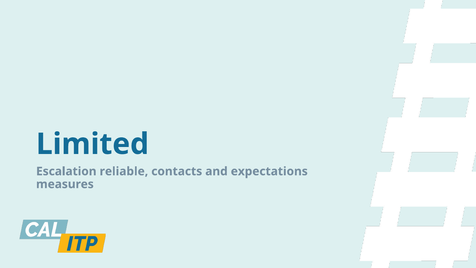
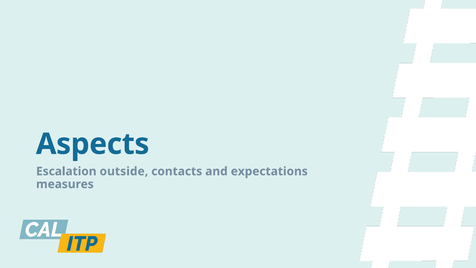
Limited: Limited -> Aspects
reliable: reliable -> outside
